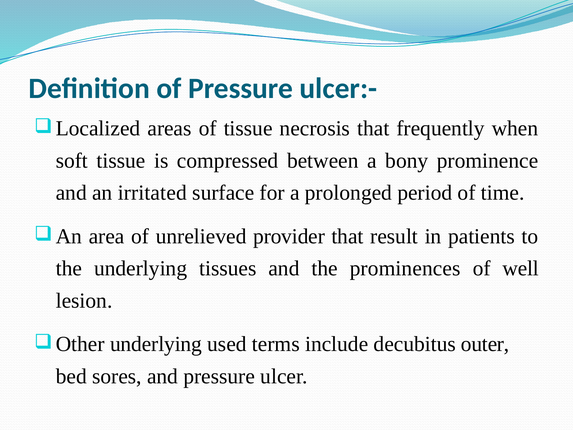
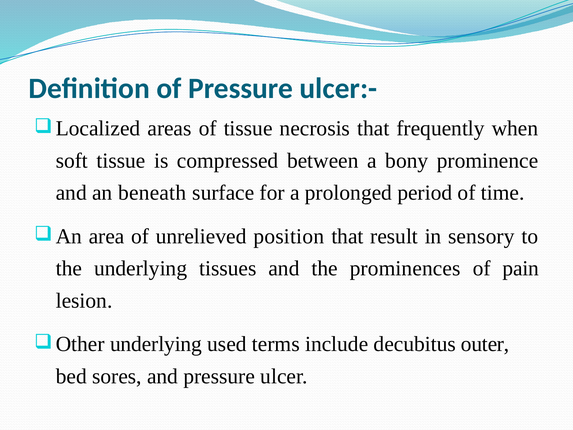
irritated: irritated -> beneath
provider: provider -> position
patients: patients -> sensory
well: well -> pain
